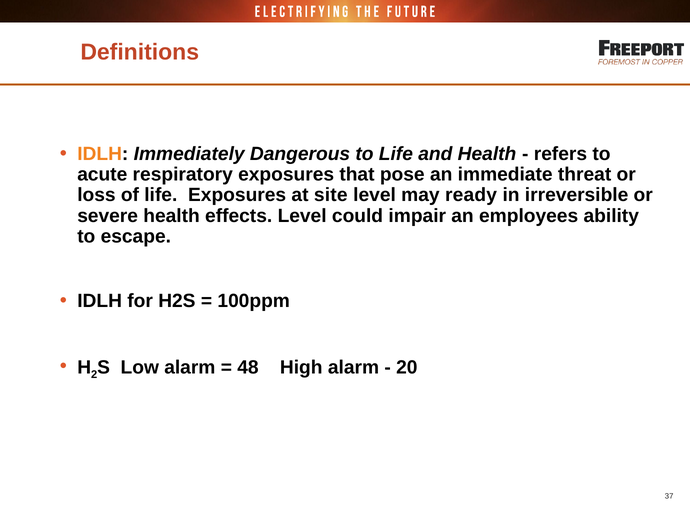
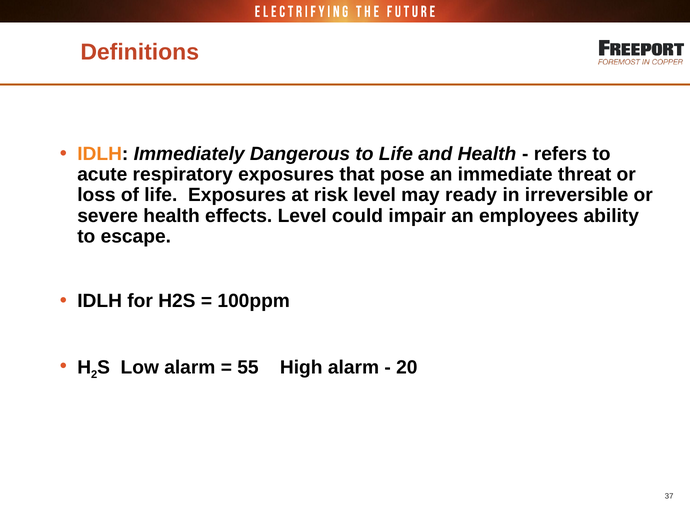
site: site -> risk
48: 48 -> 55
